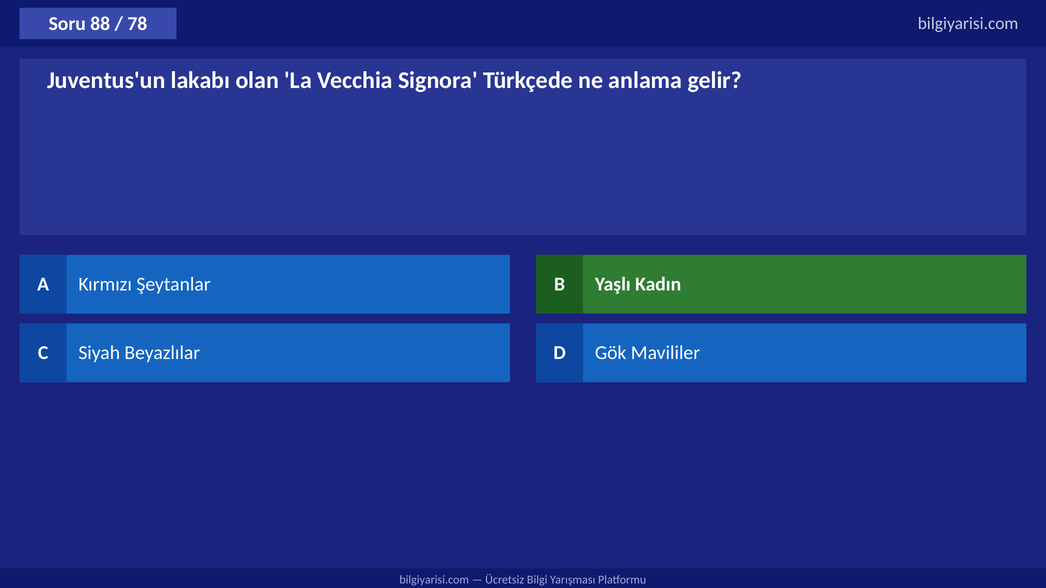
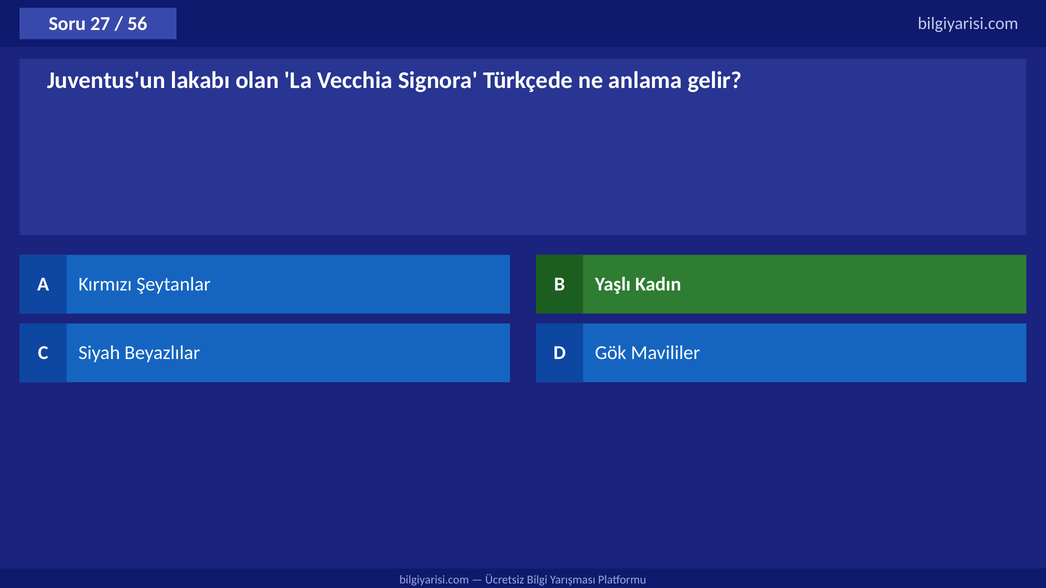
88: 88 -> 27
78: 78 -> 56
